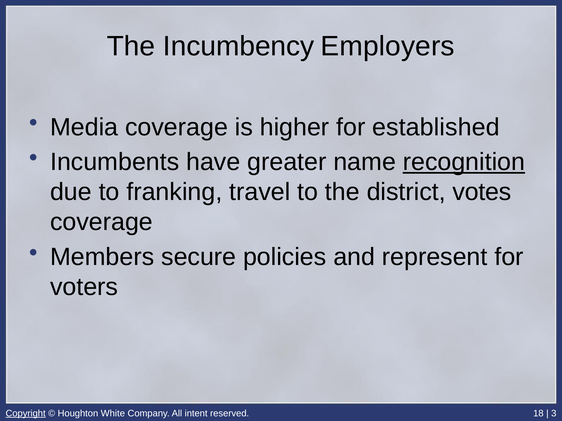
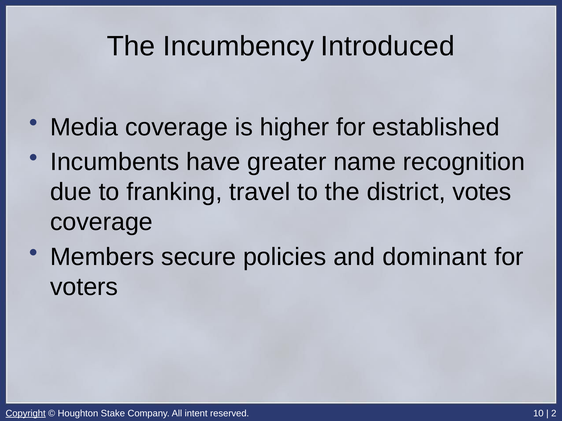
Employers: Employers -> Introduced
recognition underline: present -> none
represent: represent -> dominant
White: White -> Stake
18: 18 -> 10
3: 3 -> 2
